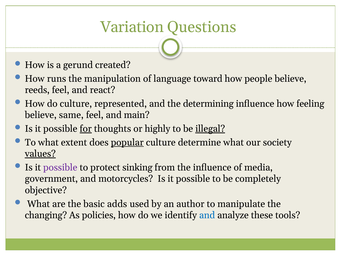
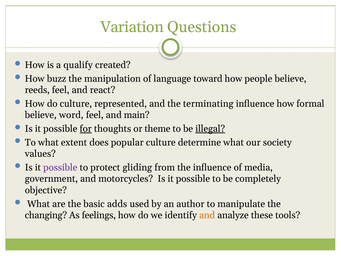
gerund: gerund -> qualify
runs: runs -> buzz
determining: determining -> terminating
feeling: feeling -> formal
same: same -> word
highly: highly -> theme
popular underline: present -> none
values underline: present -> none
sinking: sinking -> gliding
policies: policies -> feelings
and at (207, 215) colour: blue -> orange
